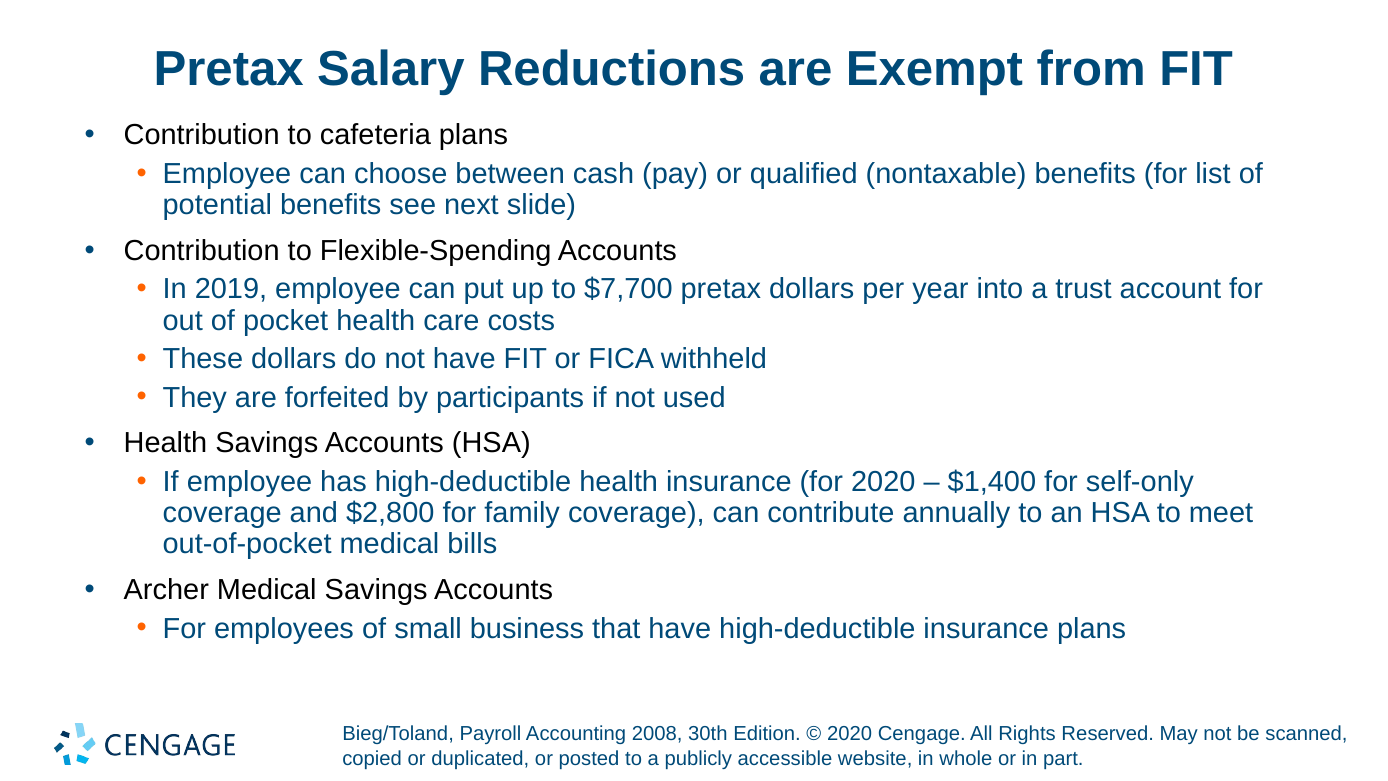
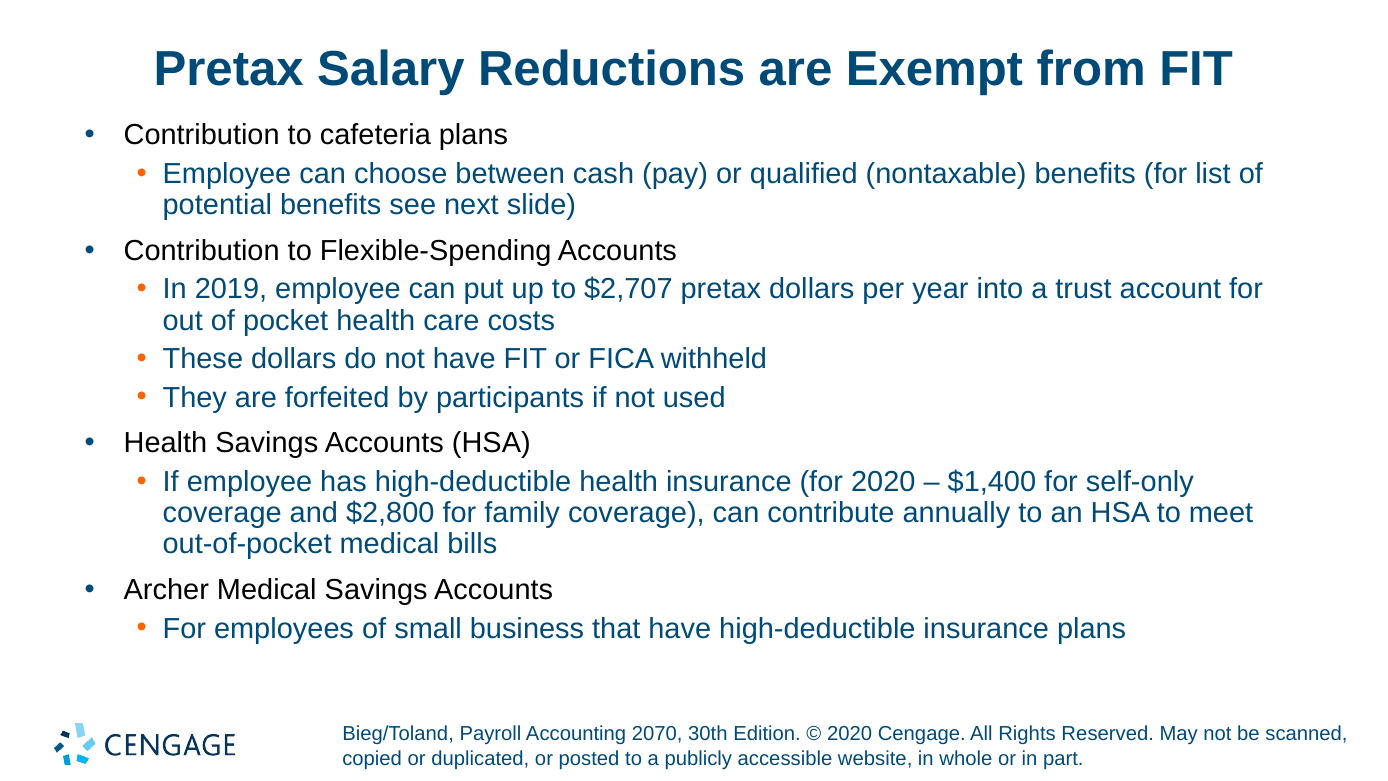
$7,700: $7,700 -> $2,707
2008: 2008 -> 2070
